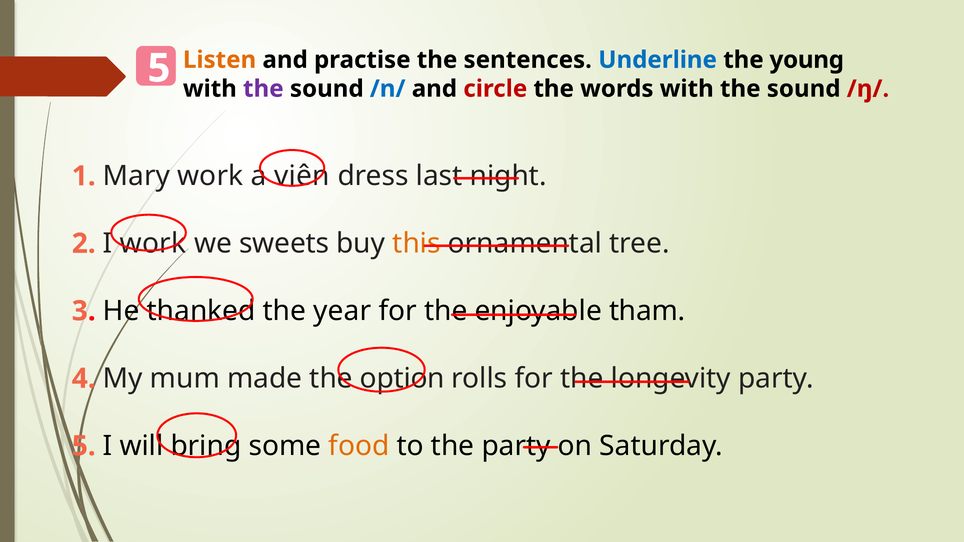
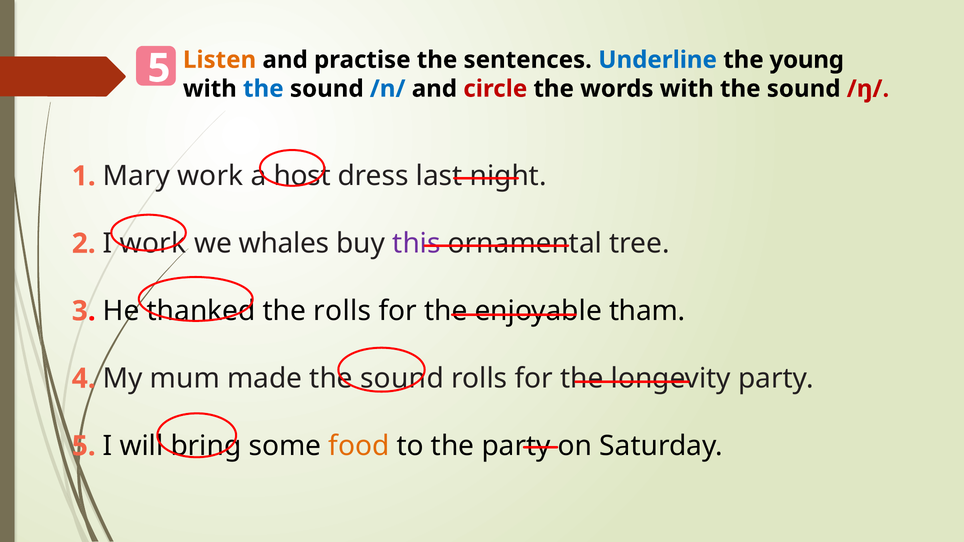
the at (263, 89) colour: purple -> blue
viên: viên -> host
sweets: sweets -> whales
this colour: orange -> purple
the year: year -> rolls
made the option: option -> sound
